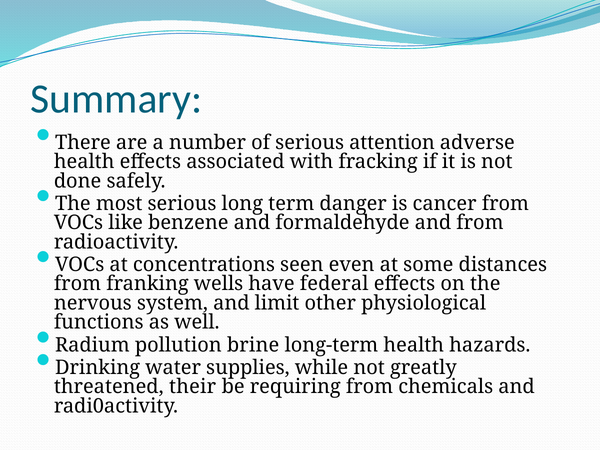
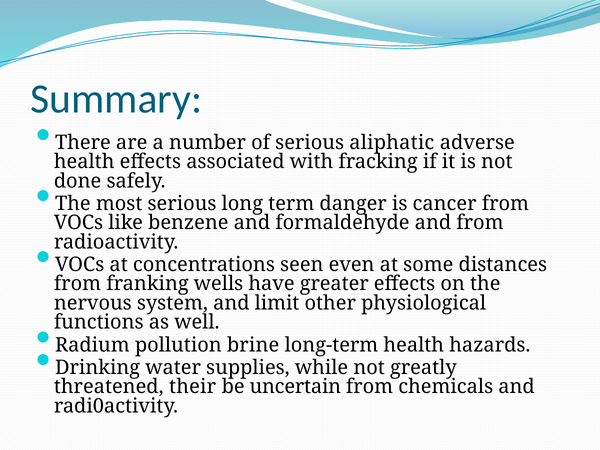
attention: attention -> aliphatic
federal: federal -> greater
requiring: requiring -> uncertain
